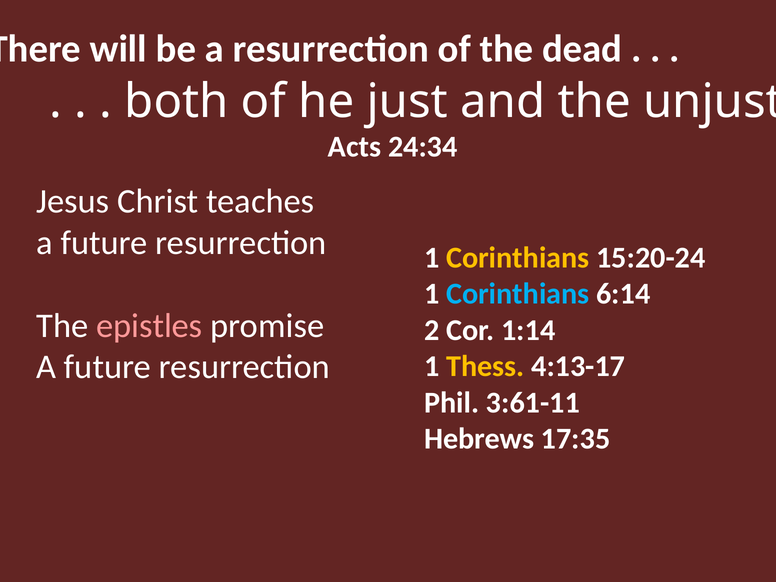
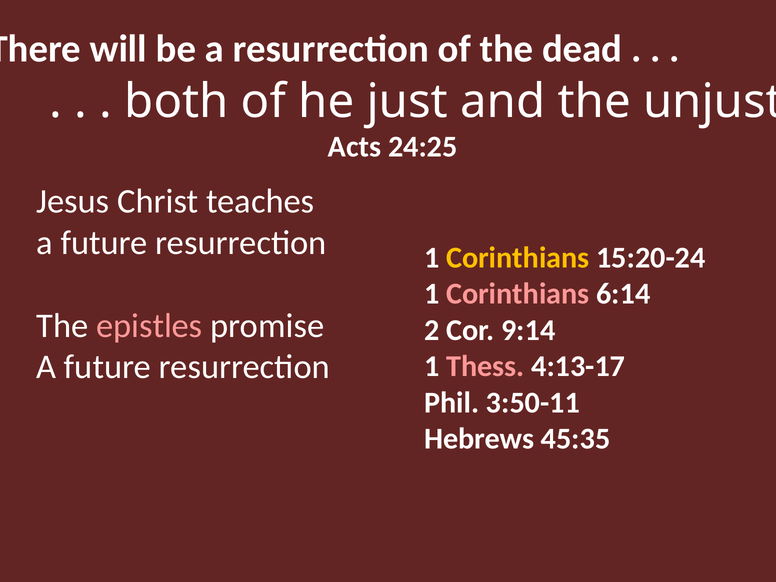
24:34: 24:34 -> 24:25
Corinthians at (518, 294) colour: light blue -> pink
1:14: 1:14 -> 9:14
Thess colour: yellow -> pink
3:61-11: 3:61-11 -> 3:50-11
17:35: 17:35 -> 45:35
